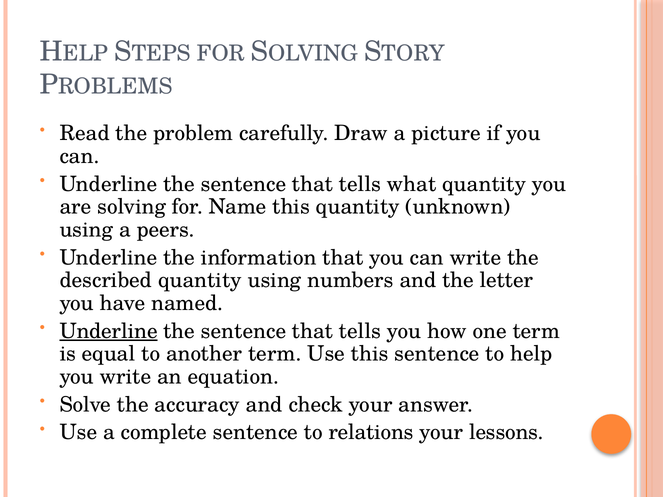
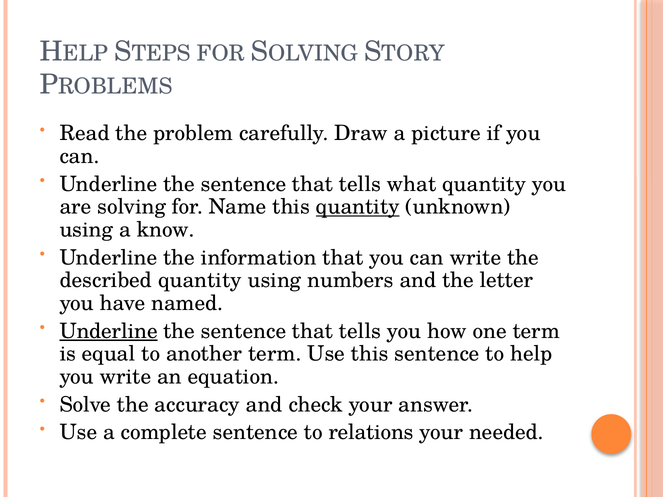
quantity at (358, 207) underline: none -> present
peers: peers -> know
lessons: lessons -> needed
